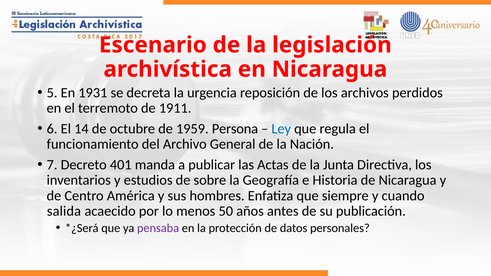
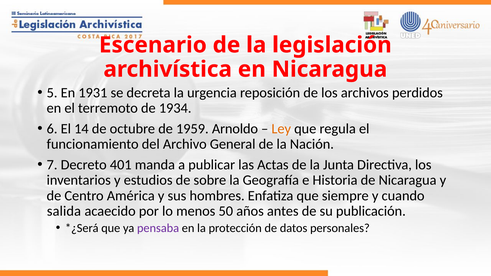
1911: 1911 -> 1934
Persona: Persona -> Arnoldo
Ley colour: blue -> orange
